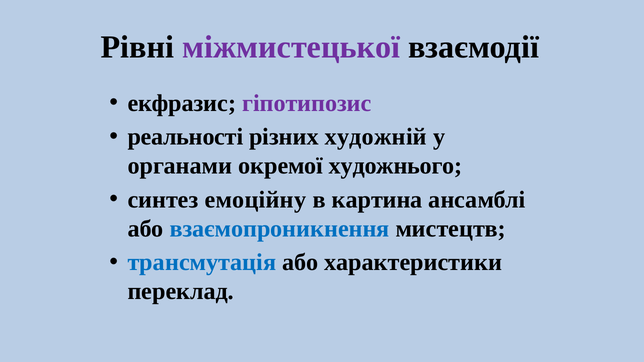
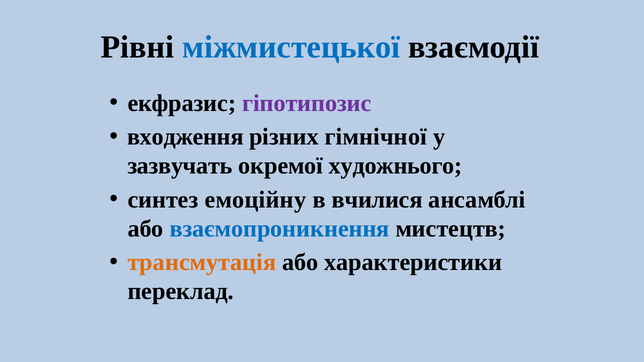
міжмистецької colour: purple -> blue
реальності: реальності -> входження
художній: художній -> гімнічної
органами: органами -> зазвучать
картина: картина -> вчилися
трансмутація colour: blue -> orange
